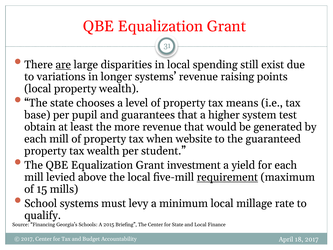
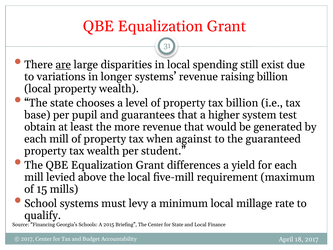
raising points: points -> billion
tax means: means -> billion
website: website -> against
investment: investment -> differences
requirement underline: present -> none
